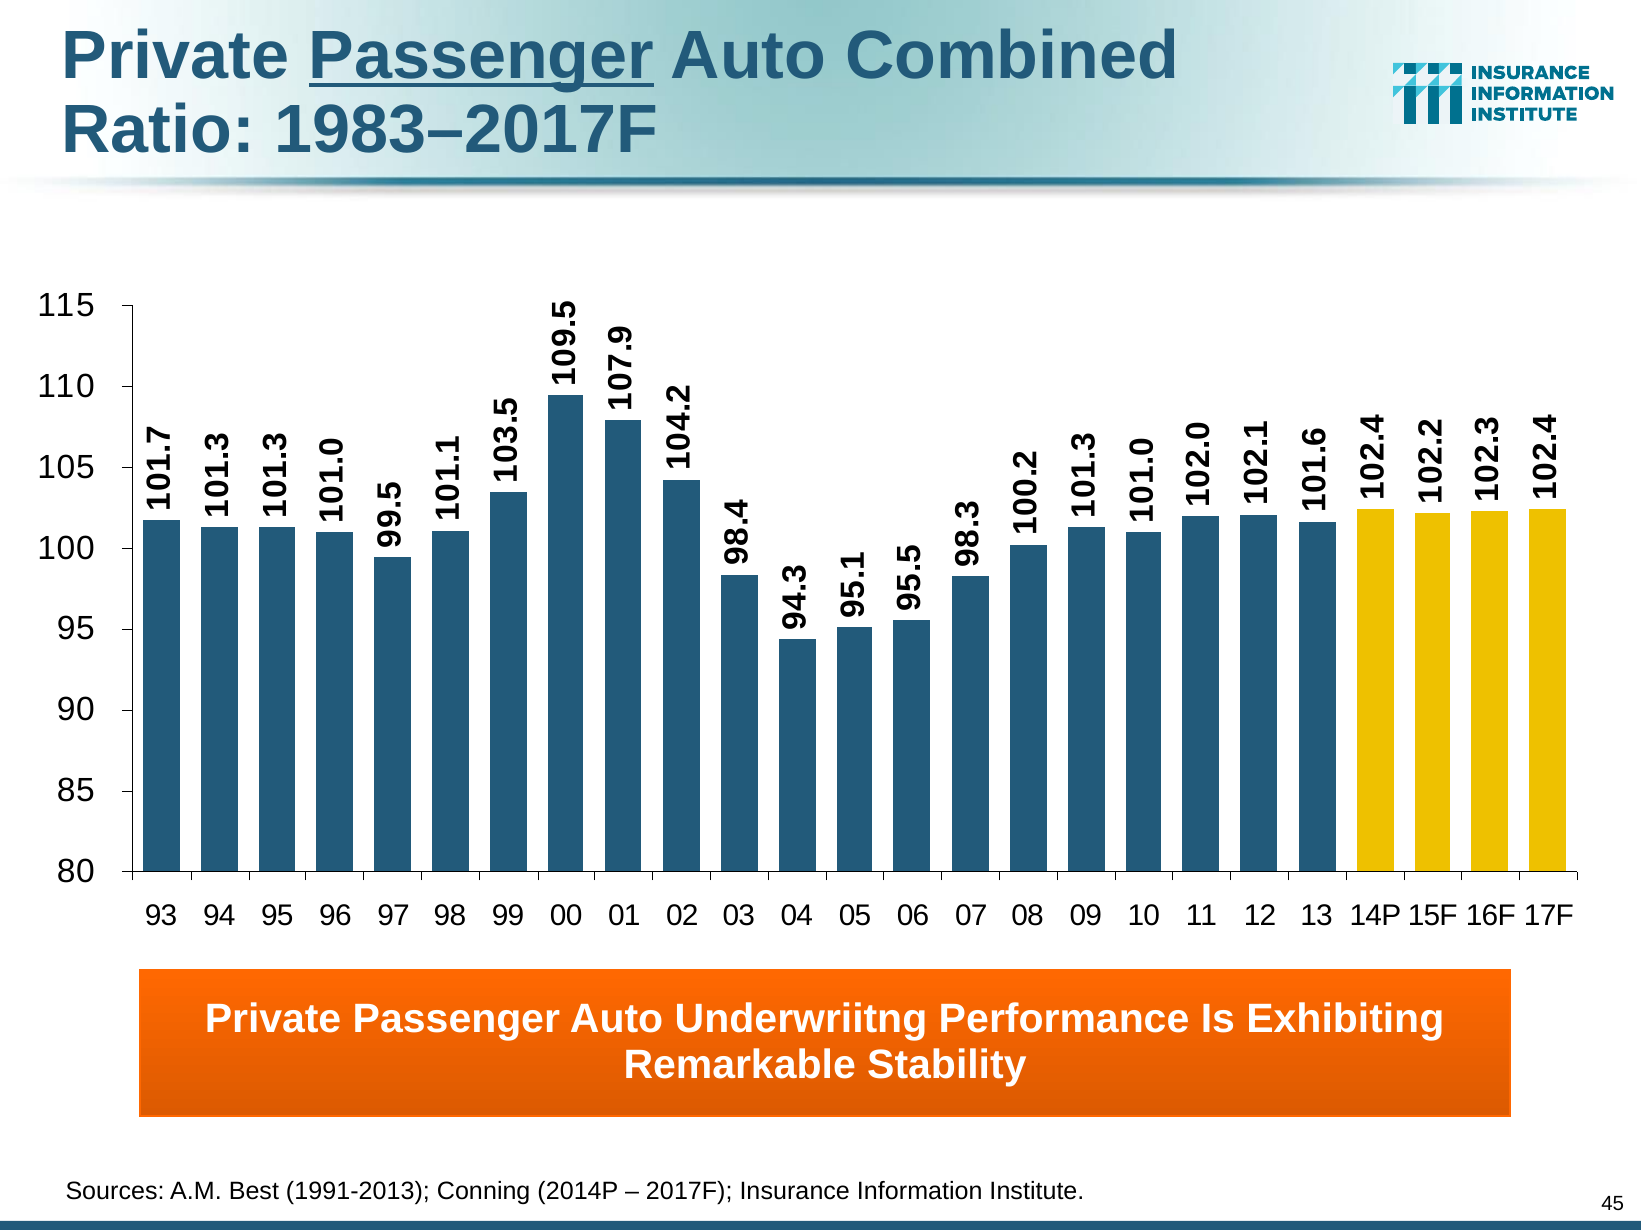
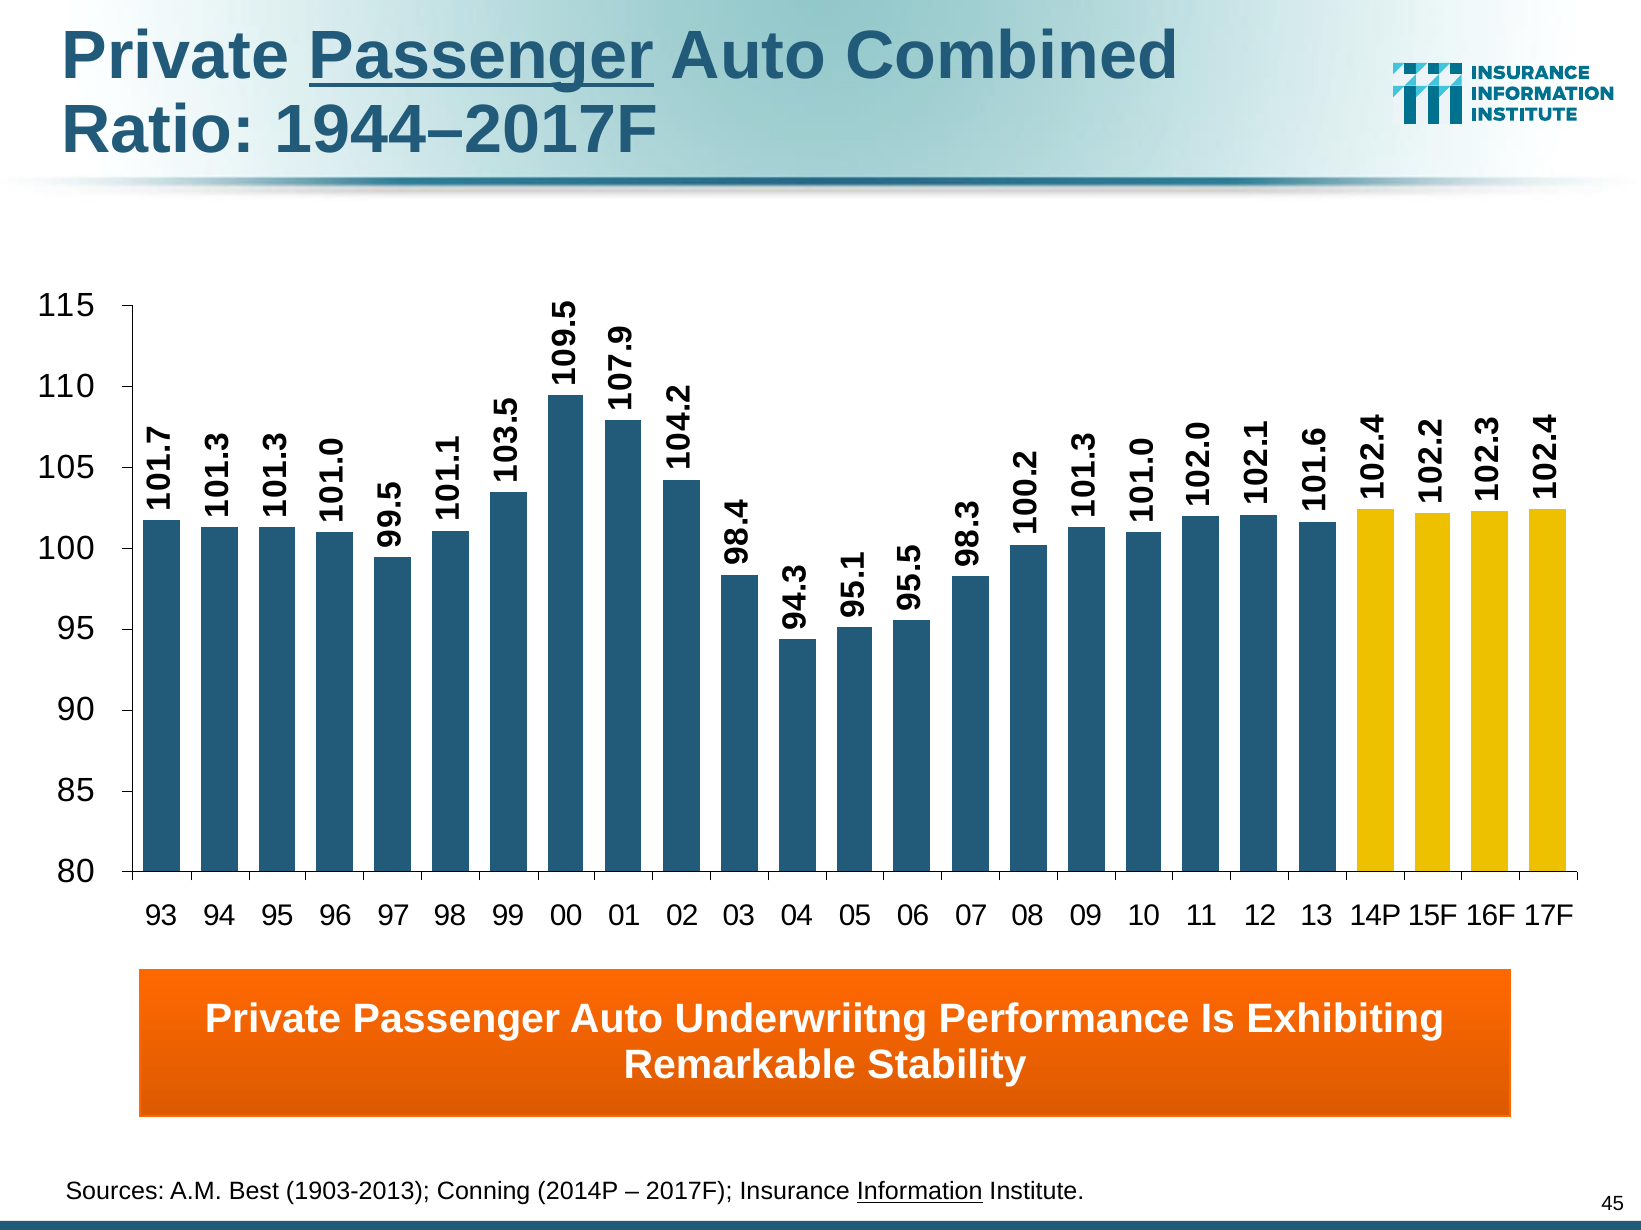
1983–2017F: 1983–2017F -> 1944–2017F
1991-2013: 1991-2013 -> 1903-2013
Information underline: none -> present
